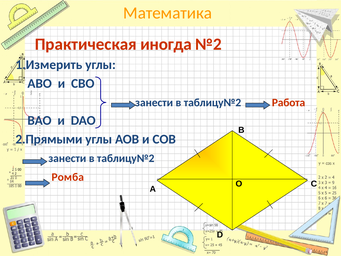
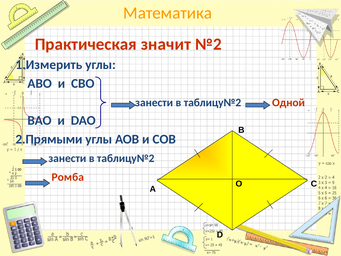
иногда: иногда -> значит
Работа: Работа -> Одной
